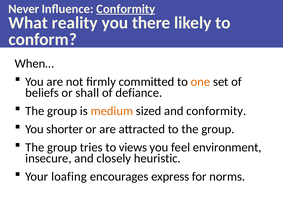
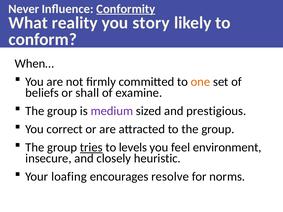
there: there -> story
defiance: defiance -> examine
medium colour: orange -> purple
and conformity: conformity -> prestigious
shorter: shorter -> correct
tries underline: none -> present
views: views -> levels
express: express -> resolve
